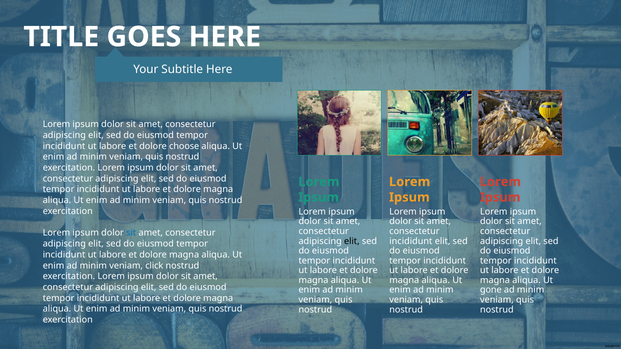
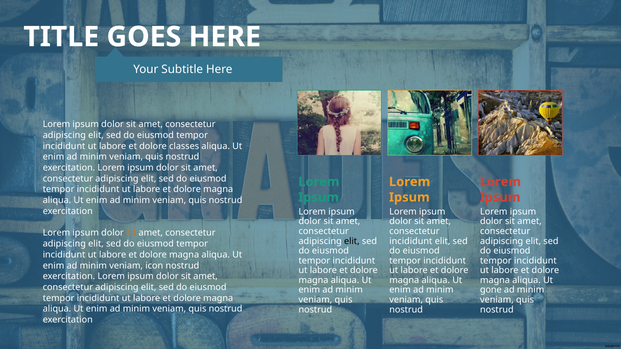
choose: choose -> classes
sit at (131, 233) colour: blue -> orange
click: click -> icon
